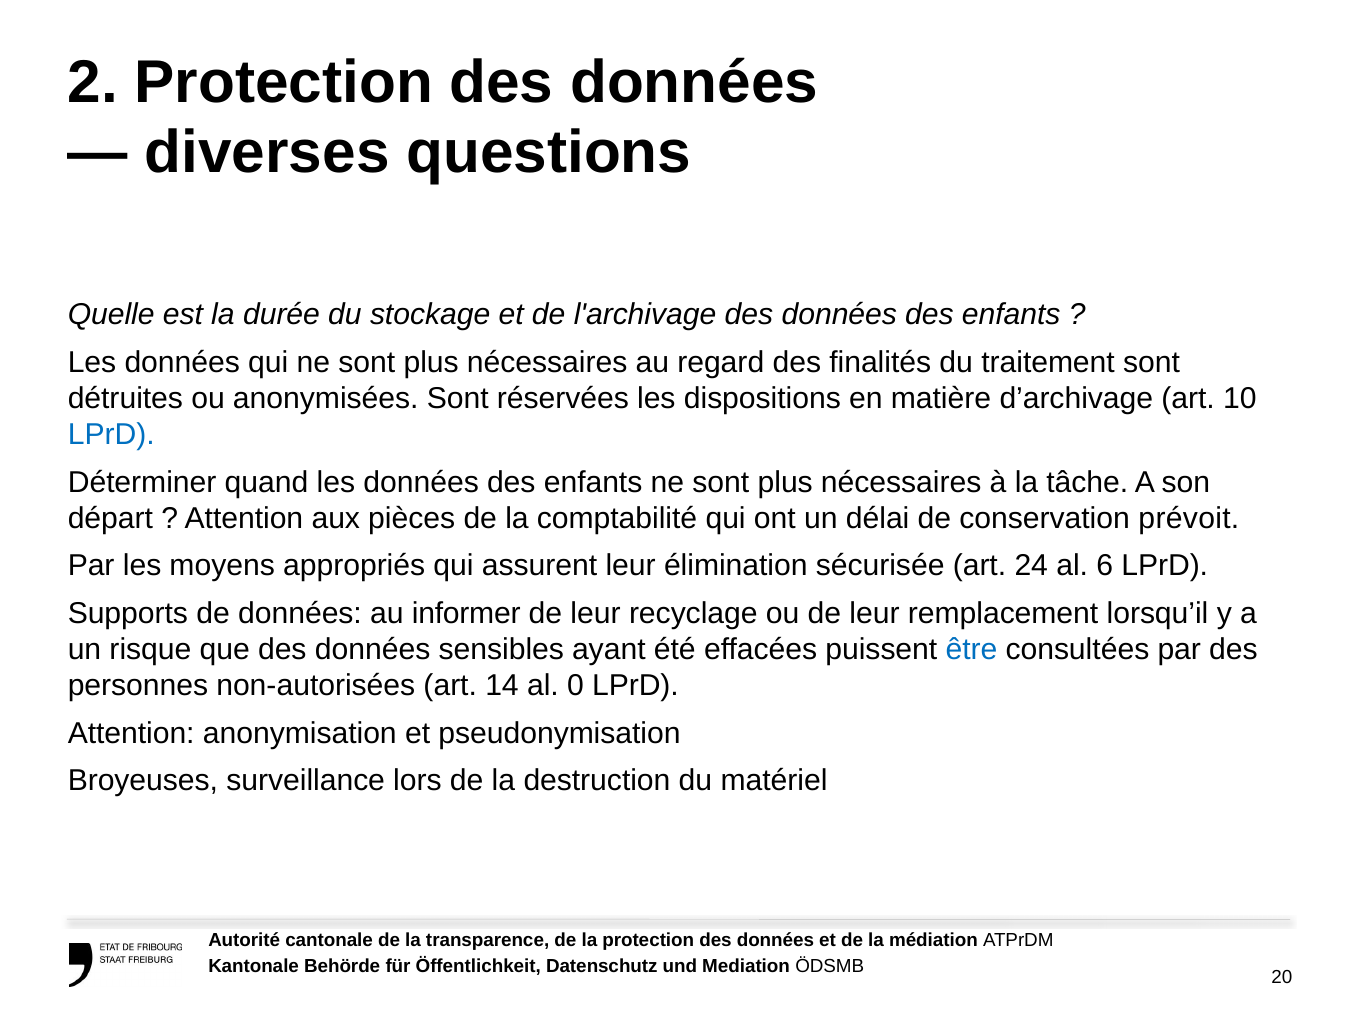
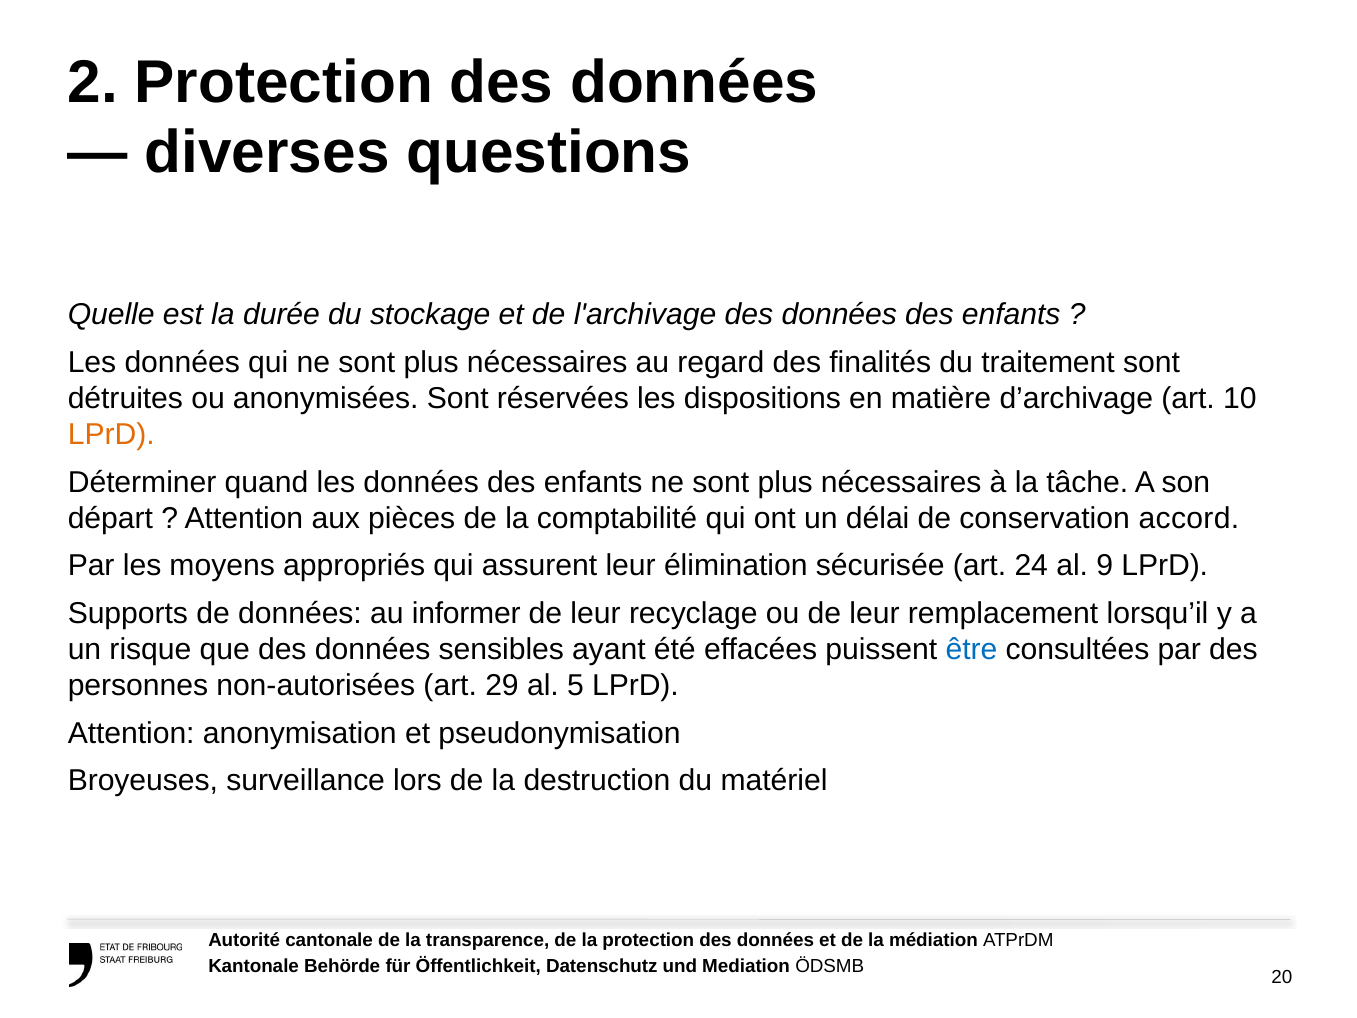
LPrD at (111, 435) colour: blue -> orange
prévoit: prévoit -> accord
6: 6 -> 9
14: 14 -> 29
0: 0 -> 5
